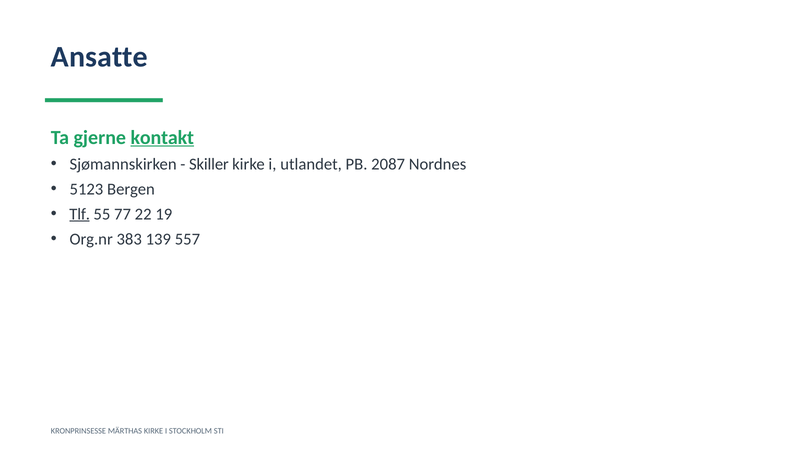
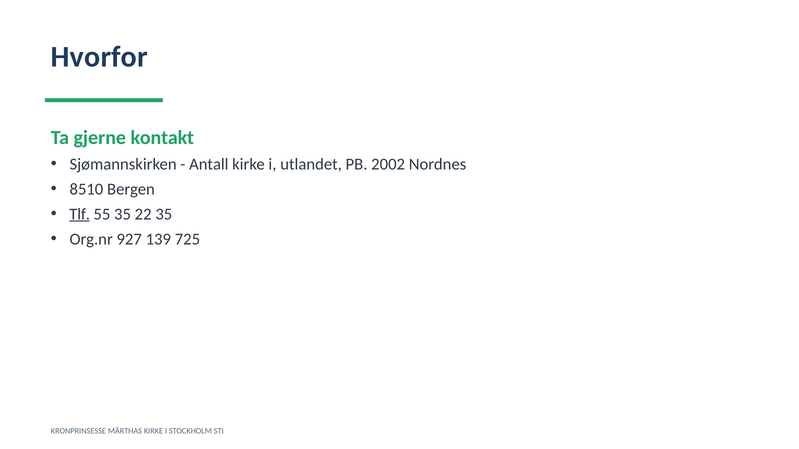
Ansatte: Ansatte -> Hvorfor
kontakt underline: present -> none
Skiller: Skiller -> Antall
2087: 2087 -> 2002
5123: 5123 -> 8510
55 77: 77 -> 35
22 19: 19 -> 35
383: 383 -> 927
557: 557 -> 725
